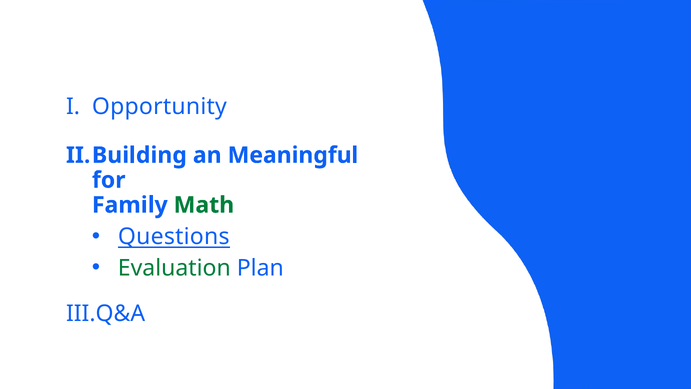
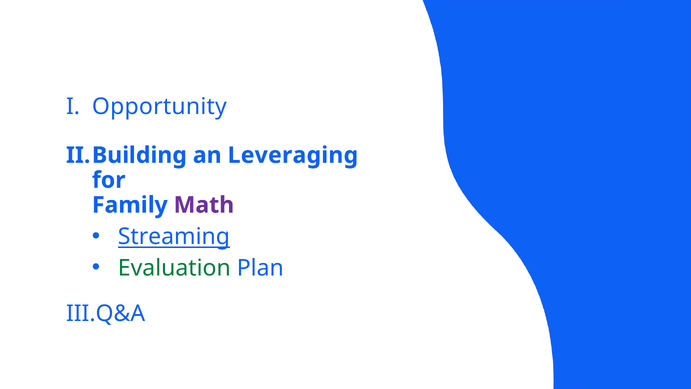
Meaningful: Meaningful -> Leveraging
Math colour: green -> purple
Questions: Questions -> Streaming
